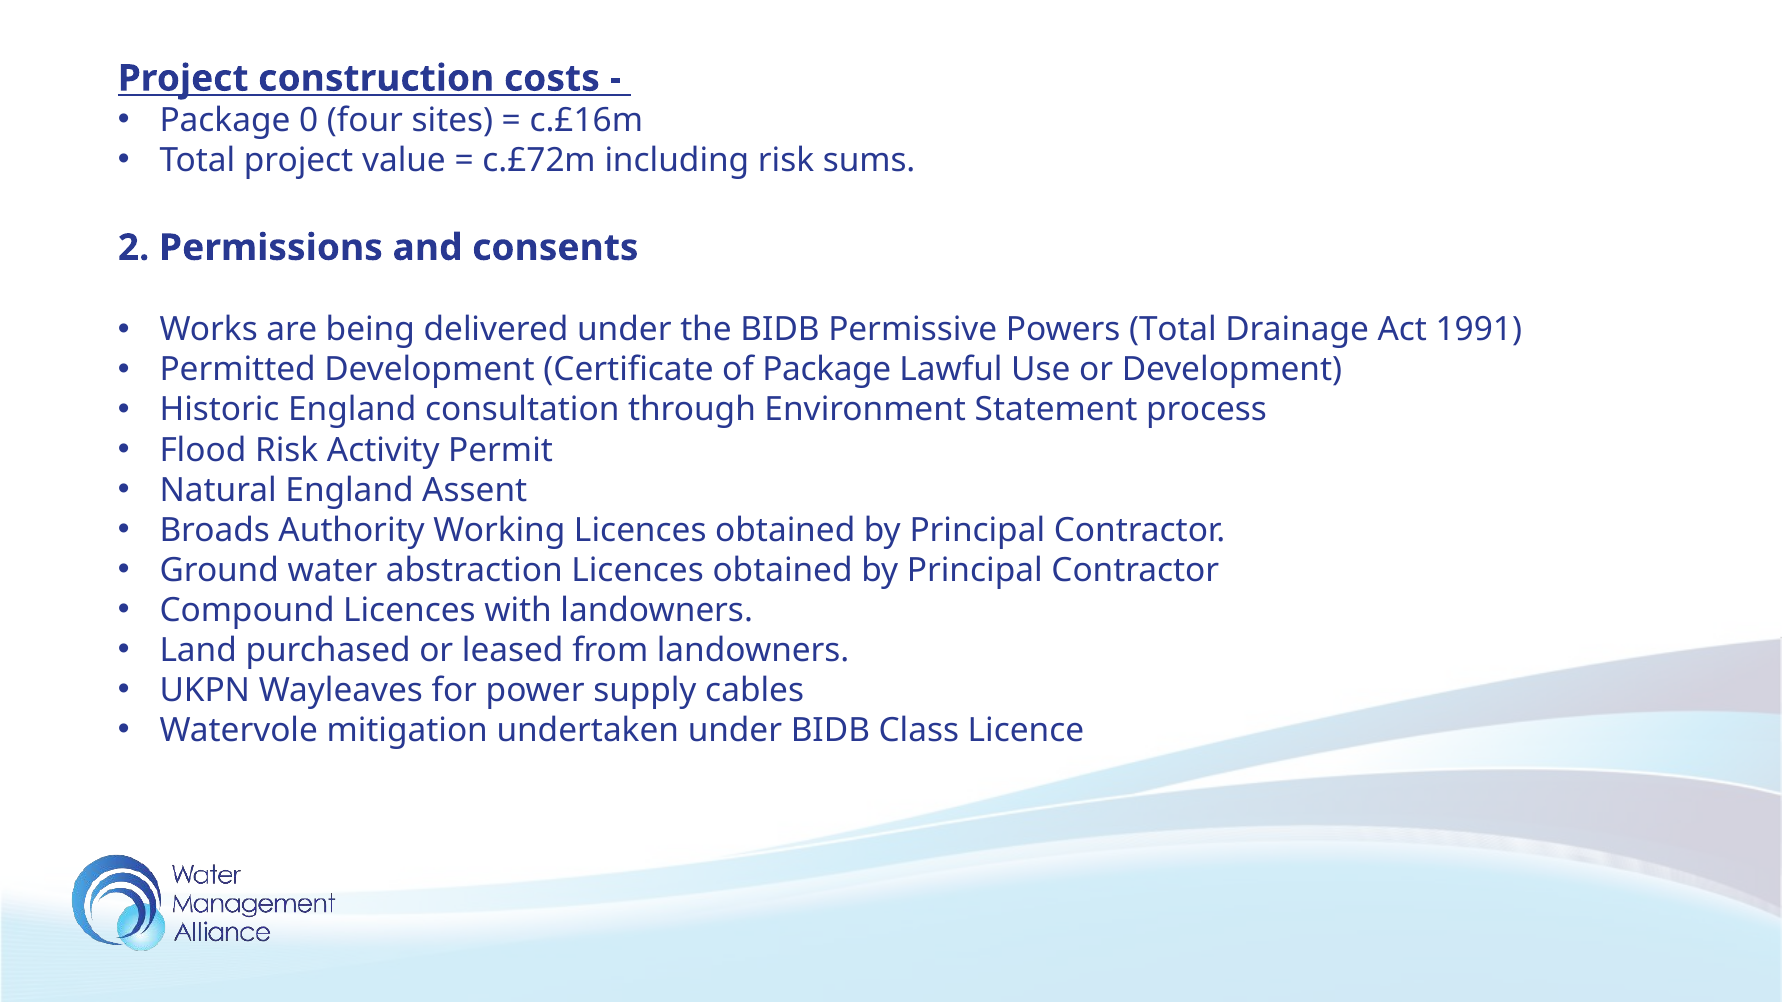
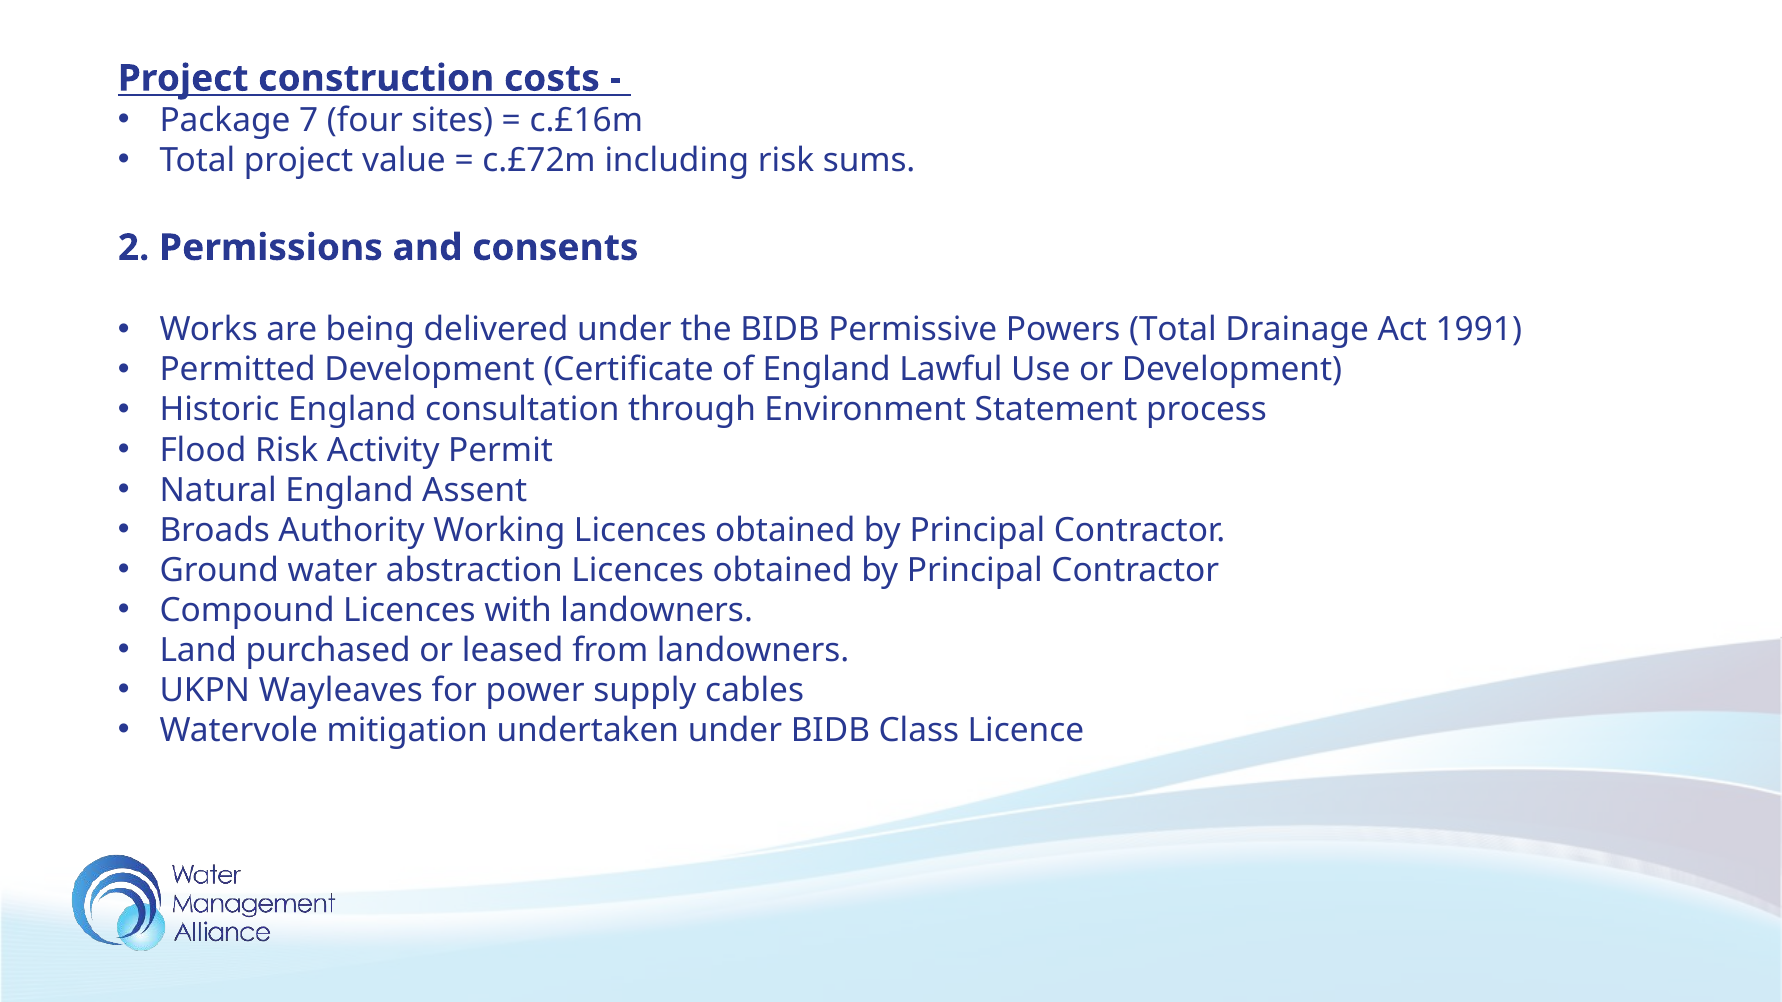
0: 0 -> 7
of Package: Package -> England
